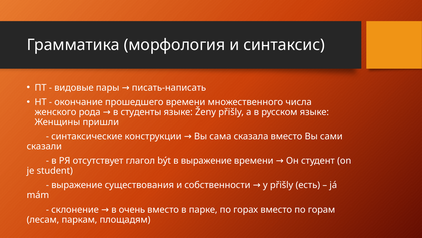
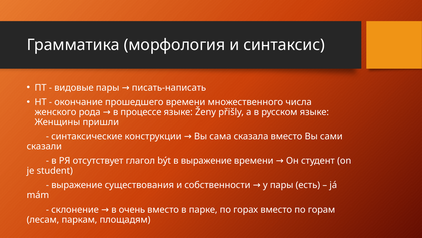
студенты: студенты -> процессе
у přišly: přišly -> пары
